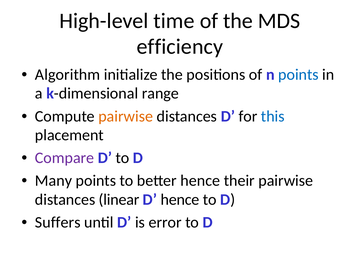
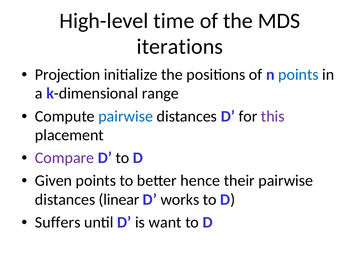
efficiency: efficiency -> iterations
Algorithm: Algorithm -> Projection
pairwise at (126, 116) colour: orange -> blue
this colour: blue -> purple
Many: Many -> Given
D hence: hence -> works
error: error -> want
